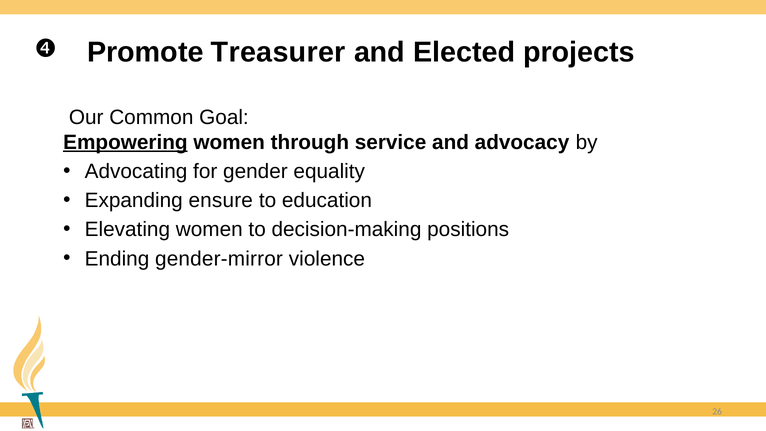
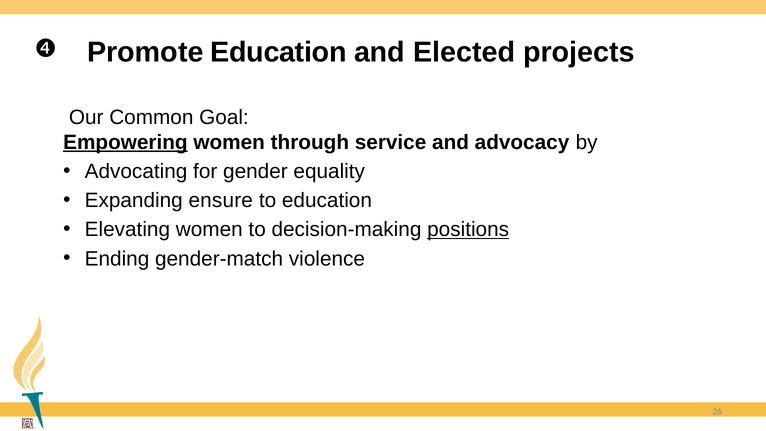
Promote Treasurer: Treasurer -> Education
positions underline: none -> present
gender-mirror: gender-mirror -> gender-match
